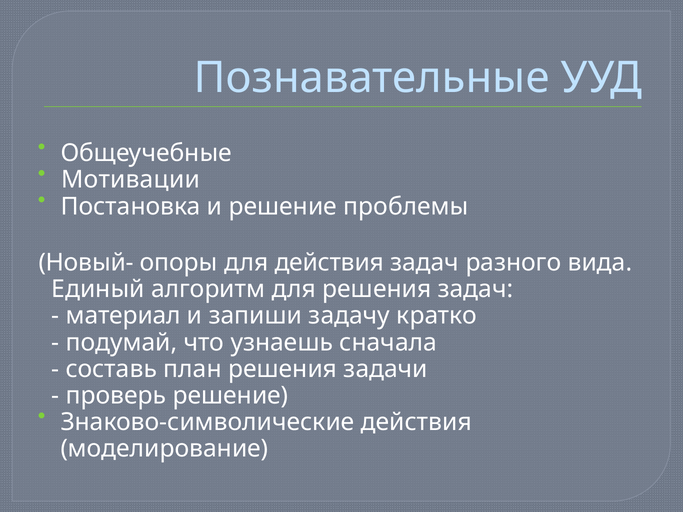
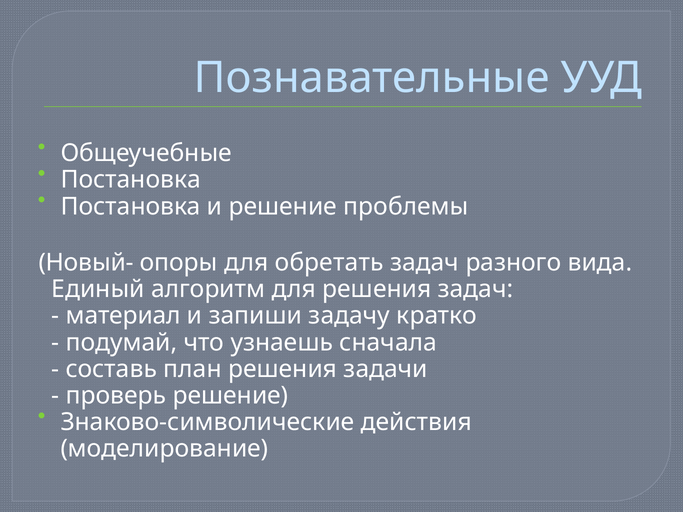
Мотивации at (131, 180): Мотивации -> Постановка
для действия: действия -> обретать
